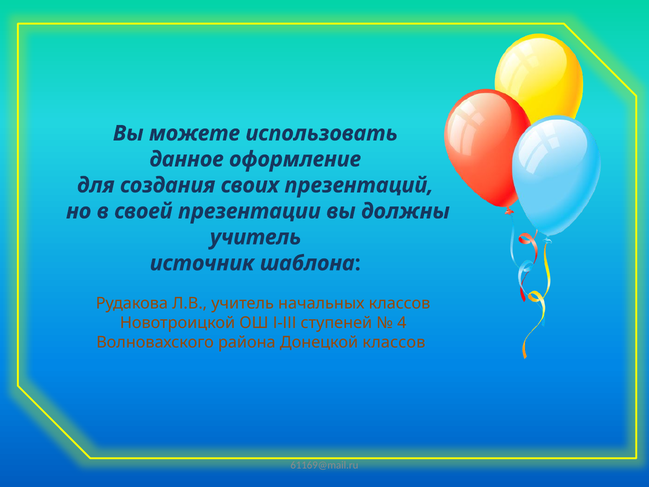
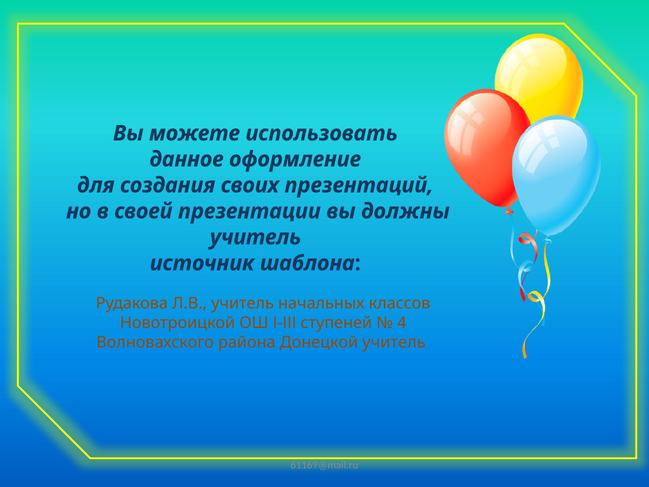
Донецкой классов: классов -> учитель
